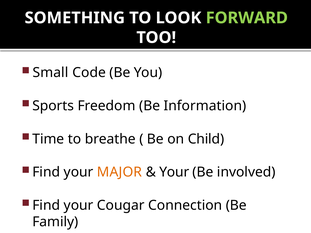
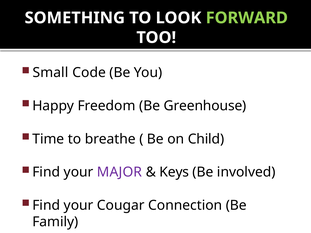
Sports: Sports -> Happy
Information: Information -> Greenhouse
MAJOR colour: orange -> purple
Your at (174, 172): Your -> Keys
